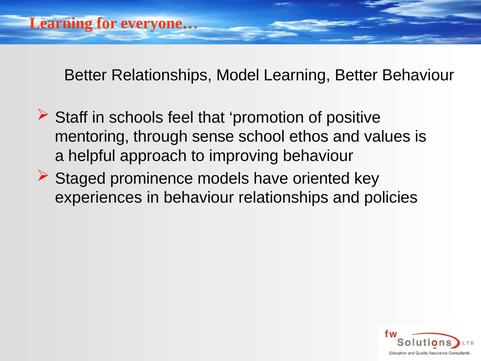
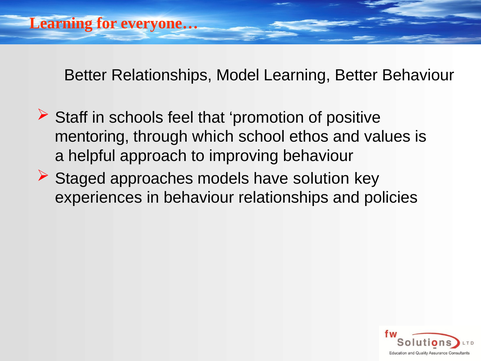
sense: sense -> which
prominence: prominence -> approaches
oriented: oriented -> solution
